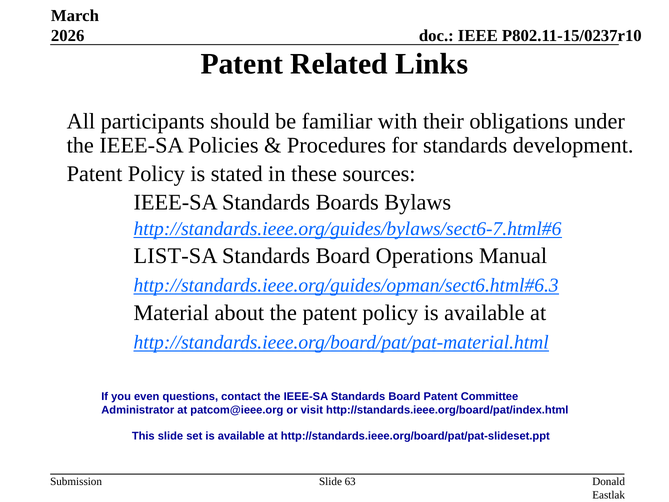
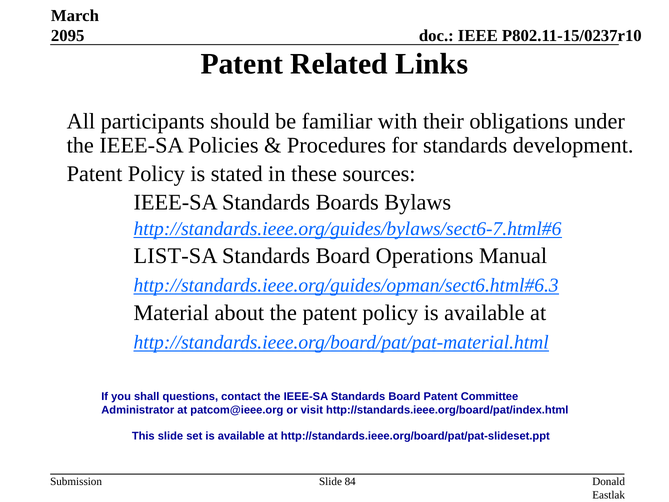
2026: 2026 -> 2095
even: even -> shall
63: 63 -> 84
